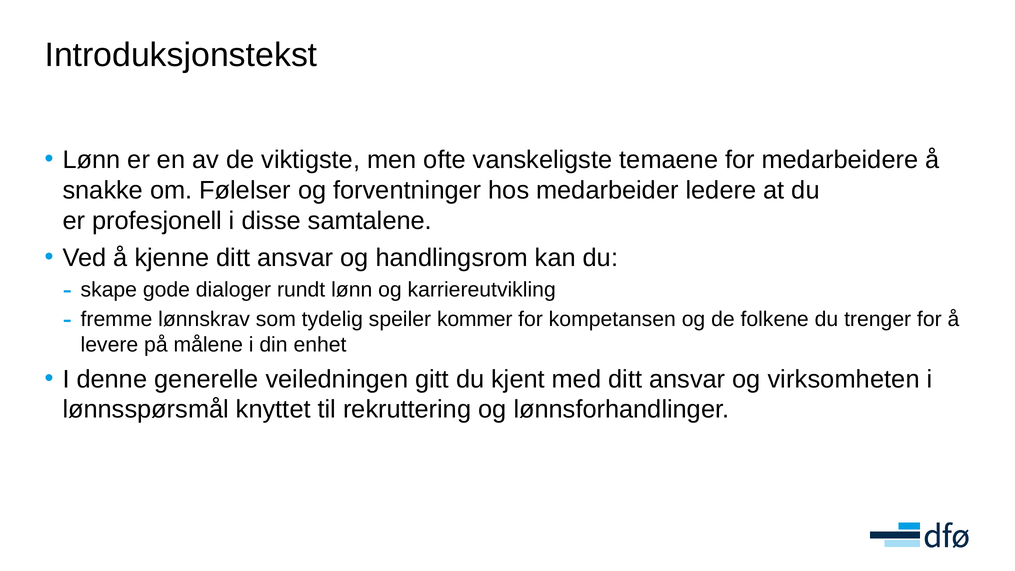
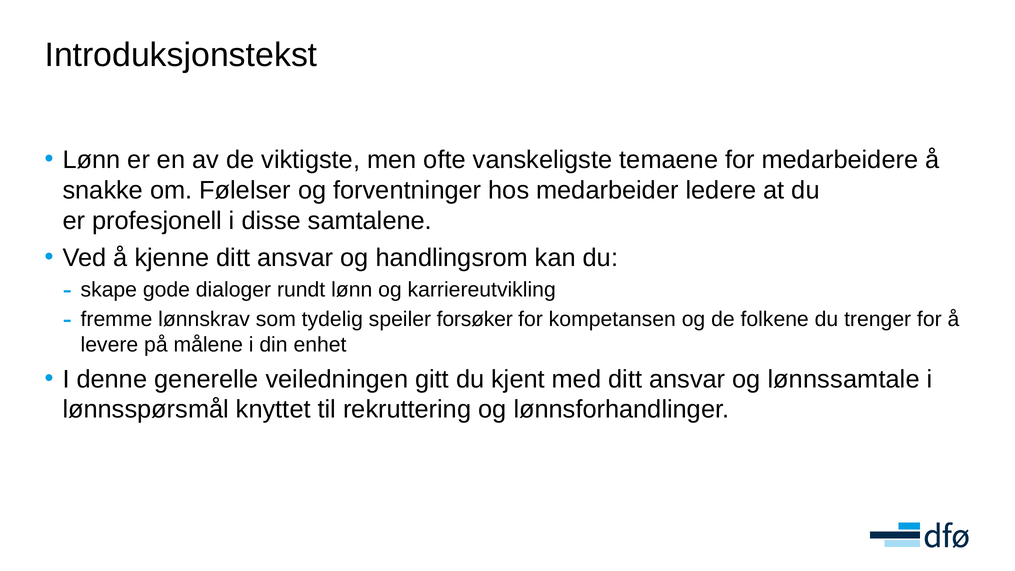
kommer: kommer -> forsøker
virksomheten: virksomheten -> lønnssamtale
